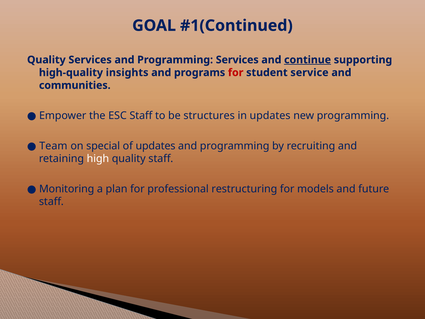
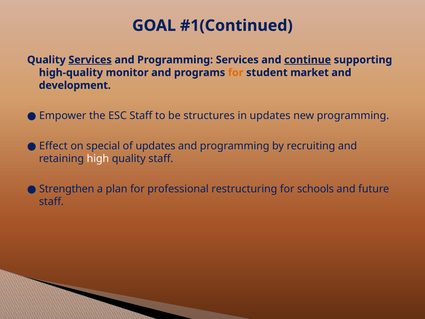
Services at (90, 60) underline: none -> present
insights: insights -> monitor
for at (236, 73) colour: red -> orange
service: service -> market
communities: communities -> development
Team: Team -> Effect
Monitoring: Monitoring -> Strengthen
models: models -> schools
